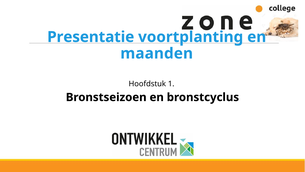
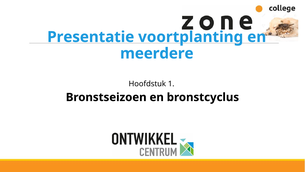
maanden: maanden -> meerdere
